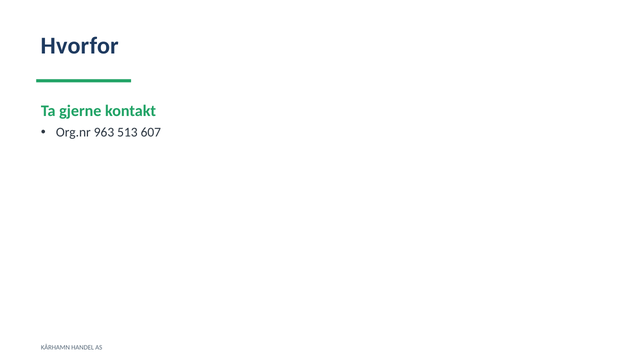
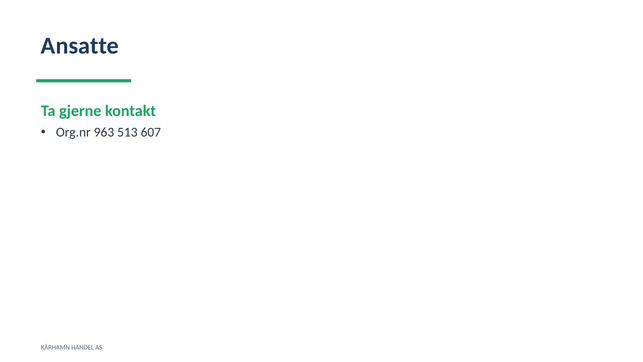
Hvorfor: Hvorfor -> Ansatte
